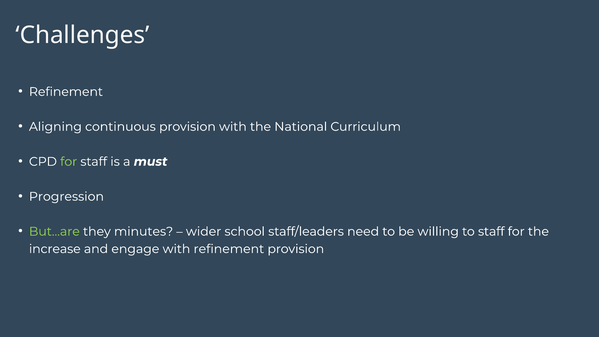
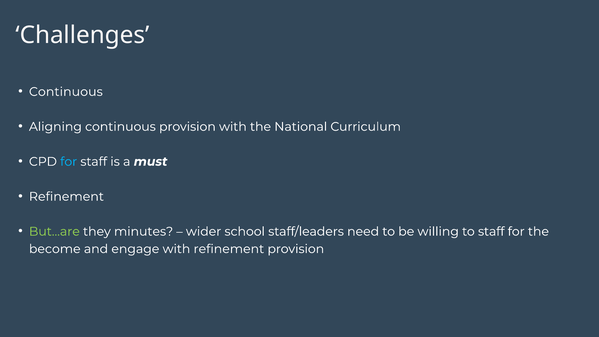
Refinement at (66, 92): Refinement -> Continuous
for at (69, 162) colour: light green -> light blue
Progression at (66, 197): Progression -> Refinement
increase: increase -> become
